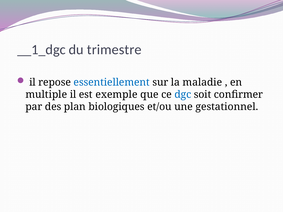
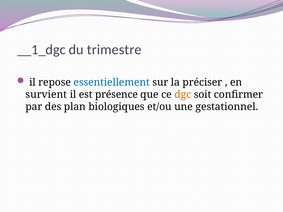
maladie: maladie -> préciser
multiple: multiple -> survient
exemple: exemple -> présence
dgc colour: blue -> orange
